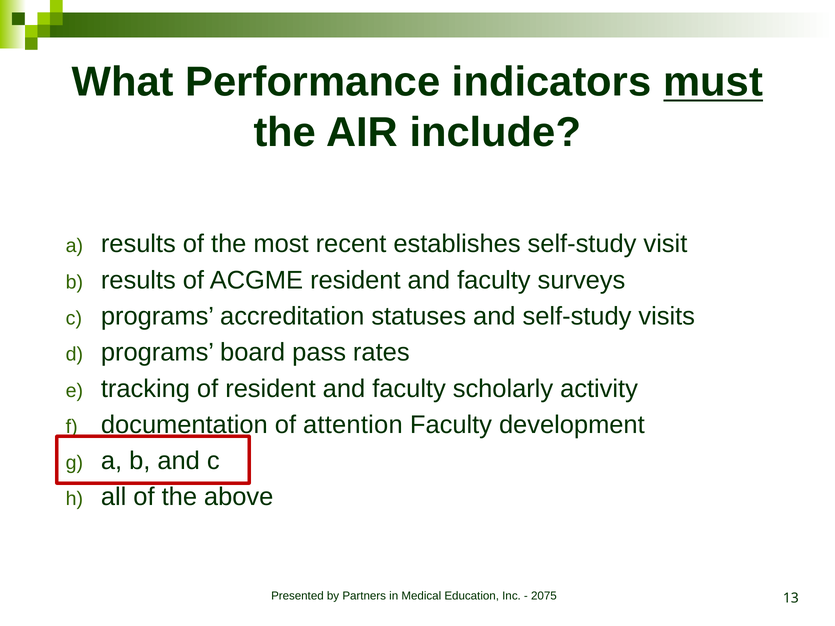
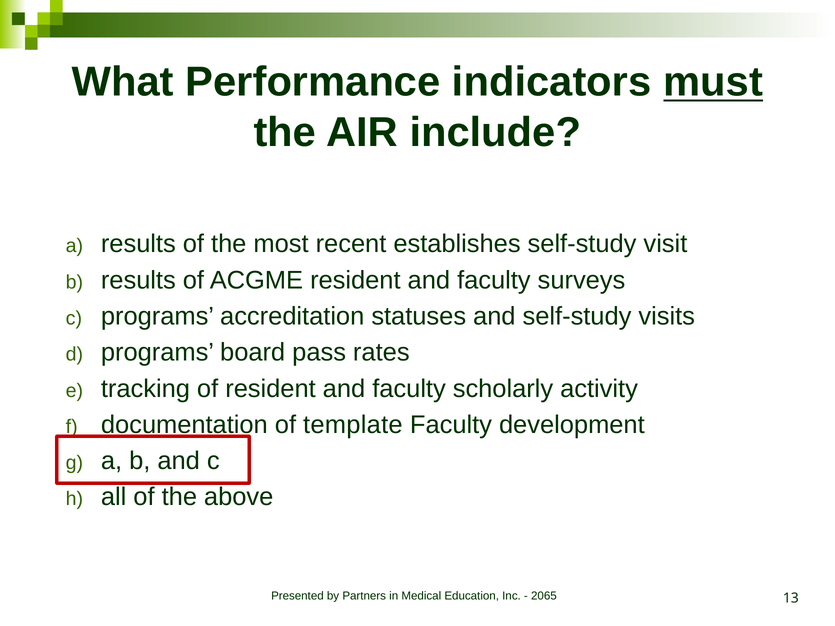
attention: attention -> template
2075: 2075 -> 2065
